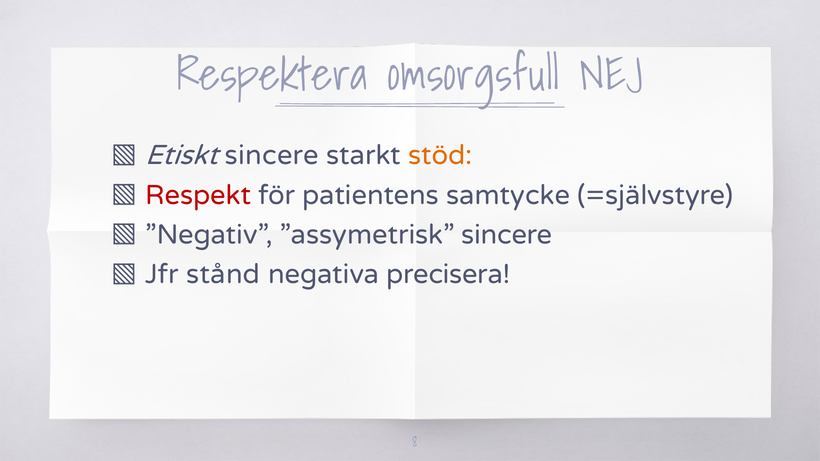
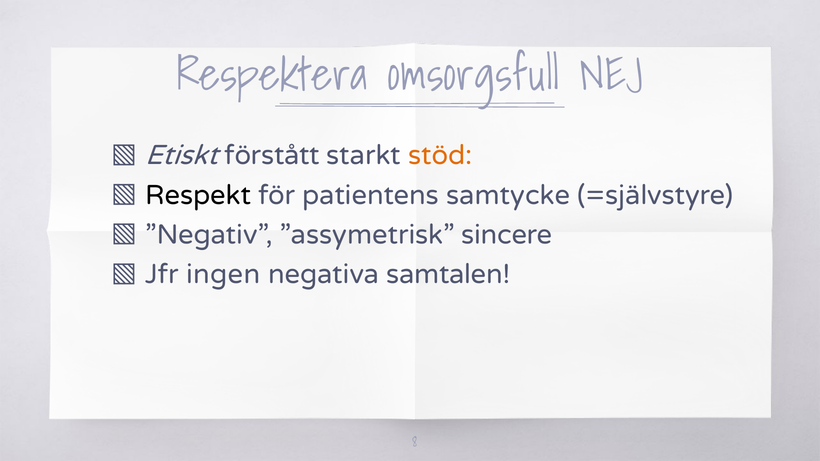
Etiskt sincere: sincere -> förstått
Respekt colour: red -> black
stånd: stånd -> ingen
precisera: precisera -> samtalen
